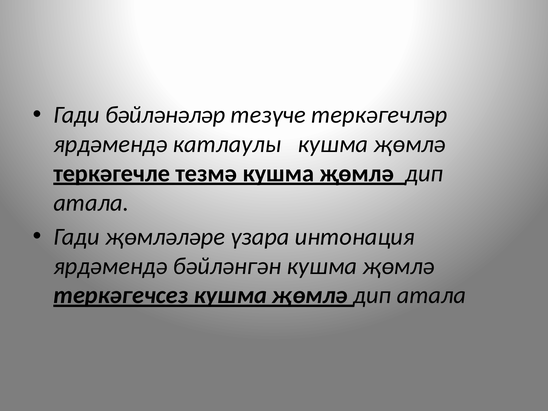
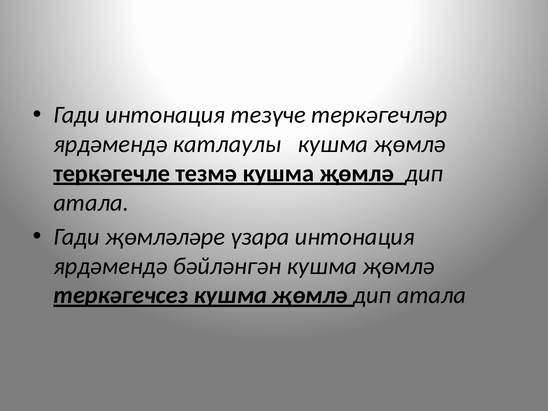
Гади бәйләнәләр: бәйләнәләр -> интонация
